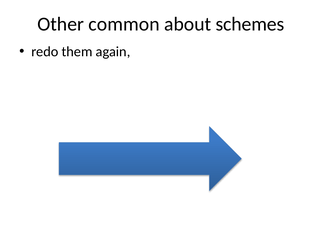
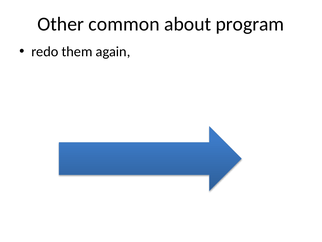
schemes: schemes -> program
